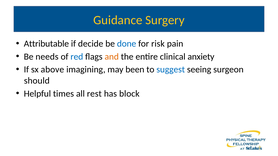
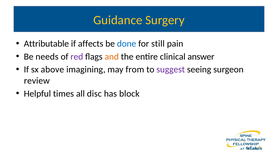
decide: decide -> affects
risk: risk -> still
red colour: blue -> purple
anxiety: anxiety -> answer
been: been -> from
suggest colour: blue -> purple
should: should -> review
rest: rest -> disc
